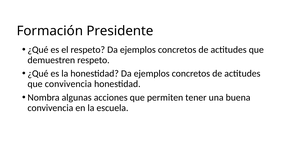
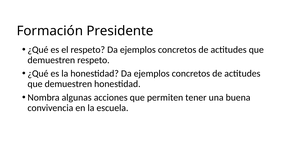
convivencia at (68, 84): convivencia -> demuestren
